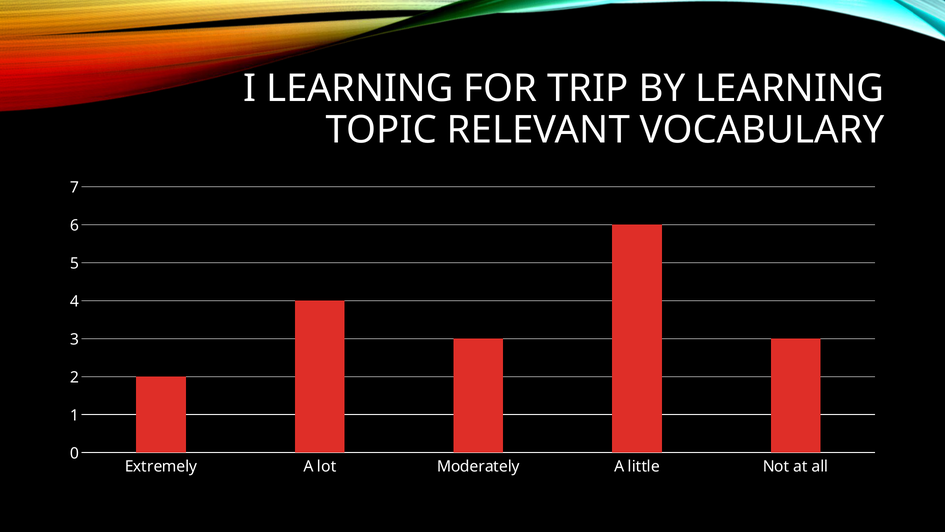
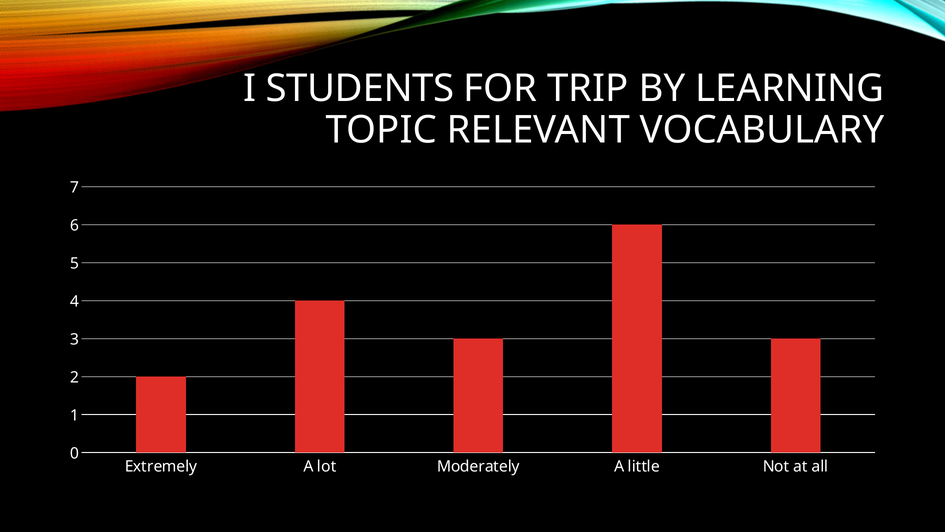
I LEARNING: LEARNING -> STUDENTS
